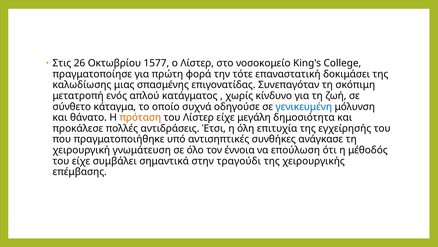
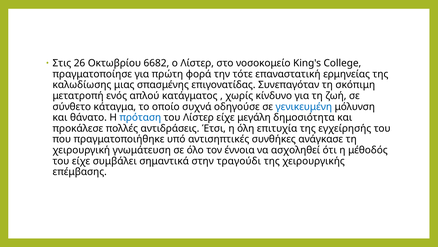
1577: 1577 -> 6682
δοκιμάσει: δοκιμάσει -> ερμηνείας
πρόταση colour: orange -> blue
επούλωση: επούλωση -> ασχοληθεί
